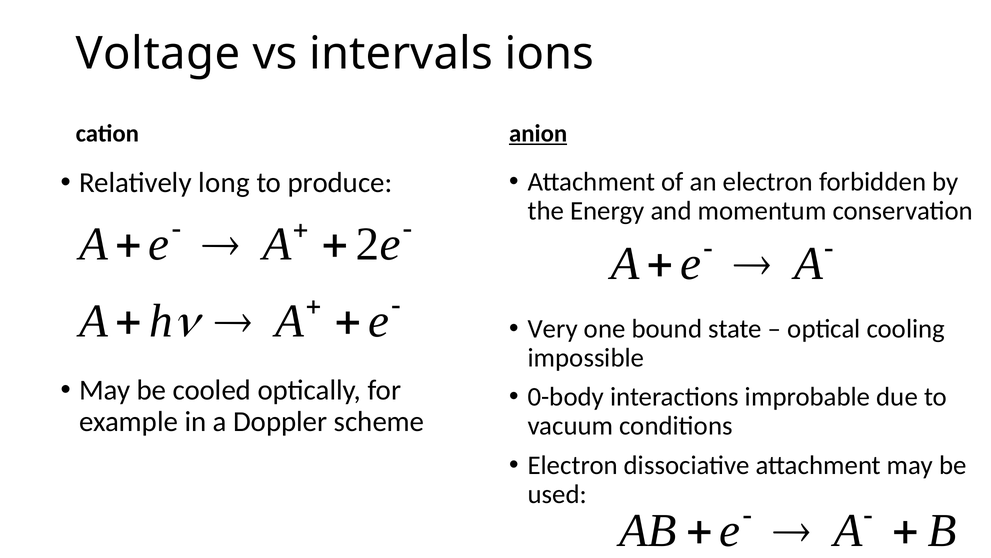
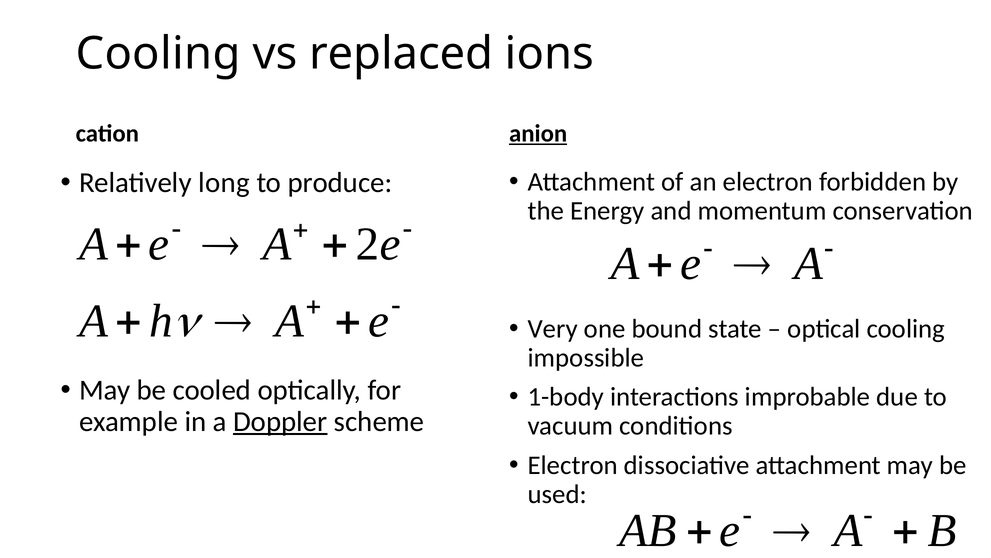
Voltage at (158, 54): Voltage -> Cooling
intervals: intervals -> replaced
0-body: 0-body -> 1-body
Doppler underline: none -> present
